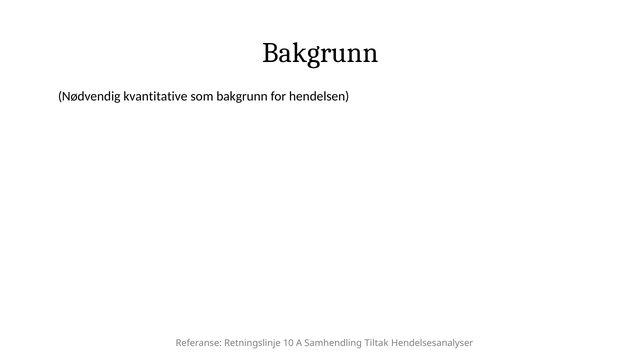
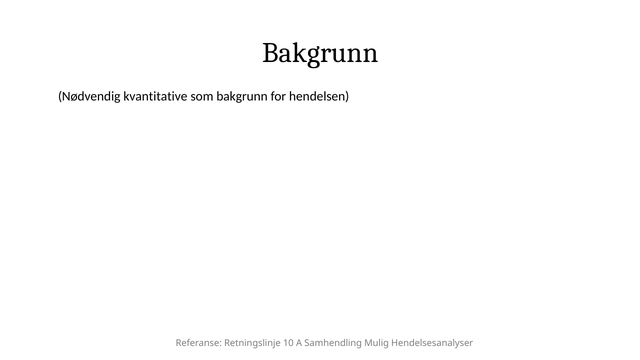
Tiltak: Tiltak -> Mulig
